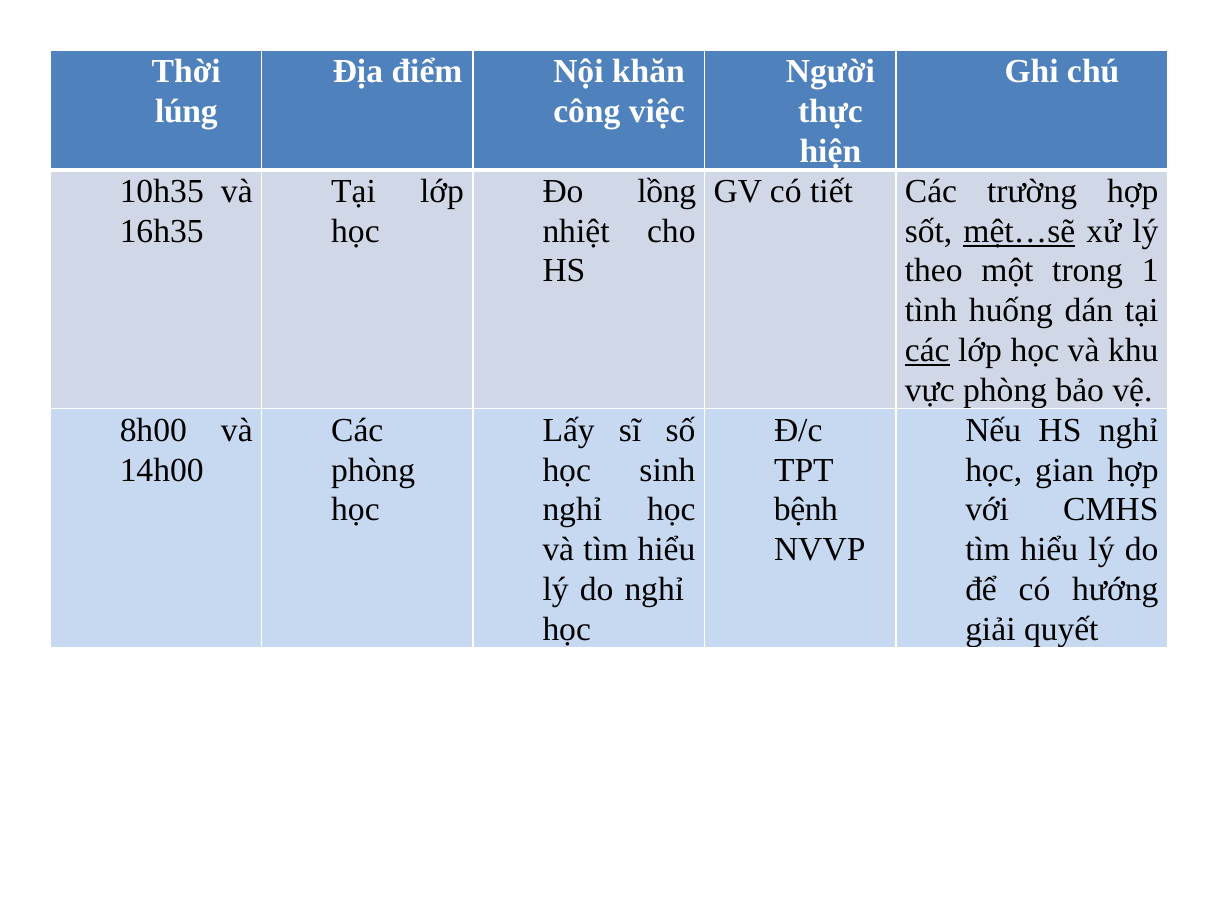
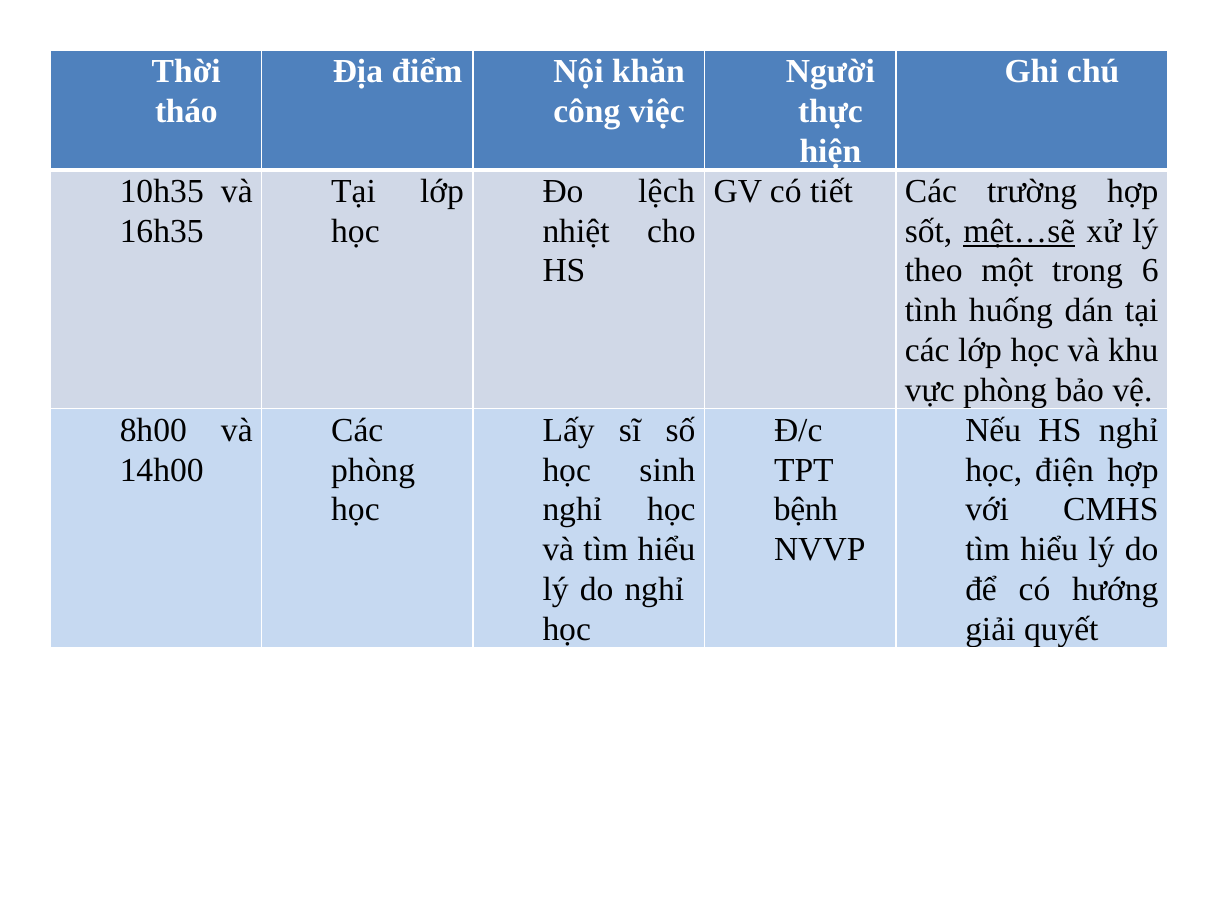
lúng: lúng -> tháo
lồng: lồng -> lệch
1: 1 -> 6
các at (927, 351) underline: present -> none
gian: gian -> điện
